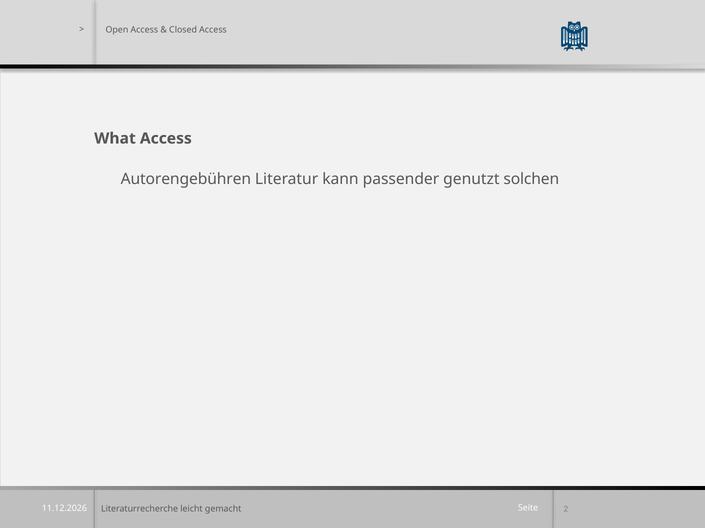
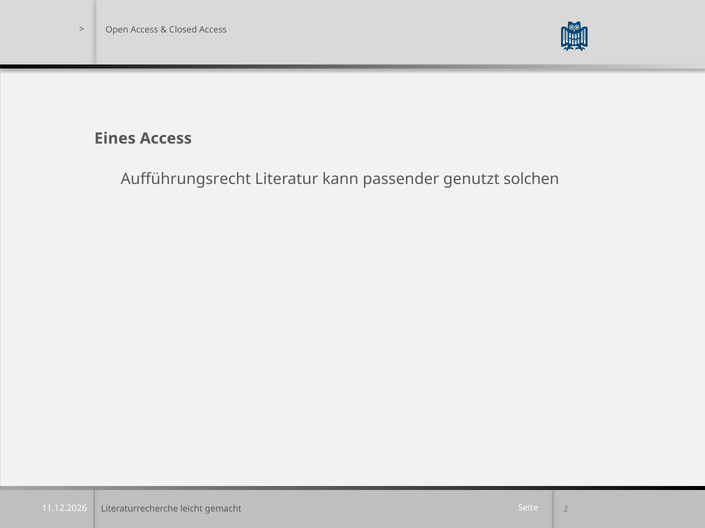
What: What -> Eines
Autorengebühren: Autorengebühren -> Aufführungsrecht
